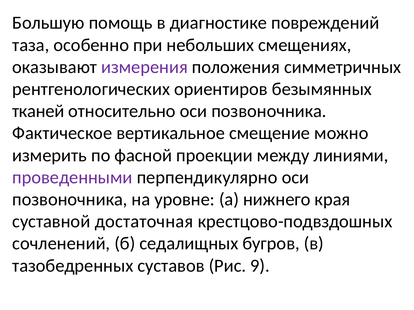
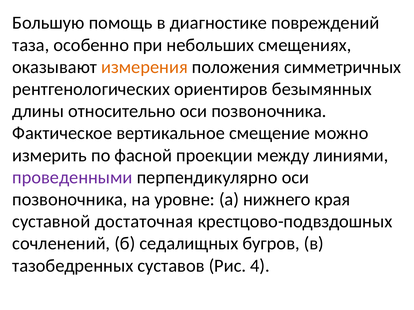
измерения colour: purple -> orange
тканей: тканей -> длины
9: 9 -> 4
